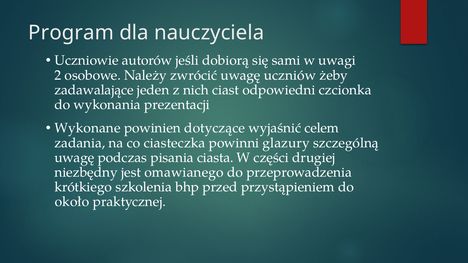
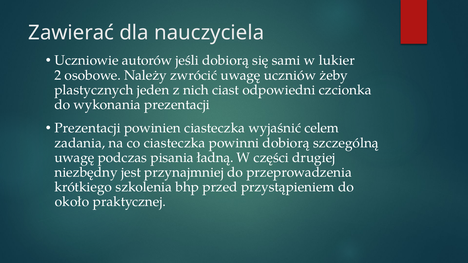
Program: Program -> Zawierać
uwagi: uwagi -> lukier
zadawalające: zadawalające -> plastycznych
Wykonane at (88, 128): Wykonane -> Prezentacji
powinien dotyczące: dotyczące -> ciasteczka
powinni glazury: glazury -> dobiorą
ciasta: ciasta -> ładną
omawianego: omawianego -> przynajmniej
